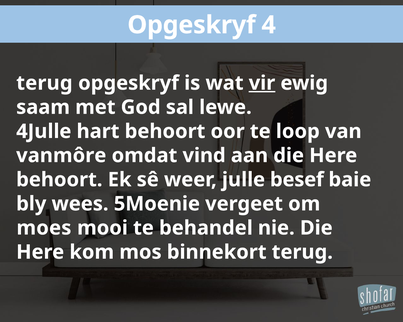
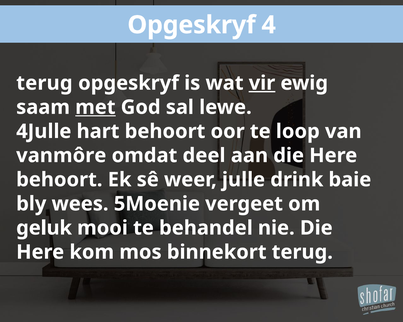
met underline: none -> present
vind: vind -> deel
besef: besef -> drink
moes: moes -> geluk
